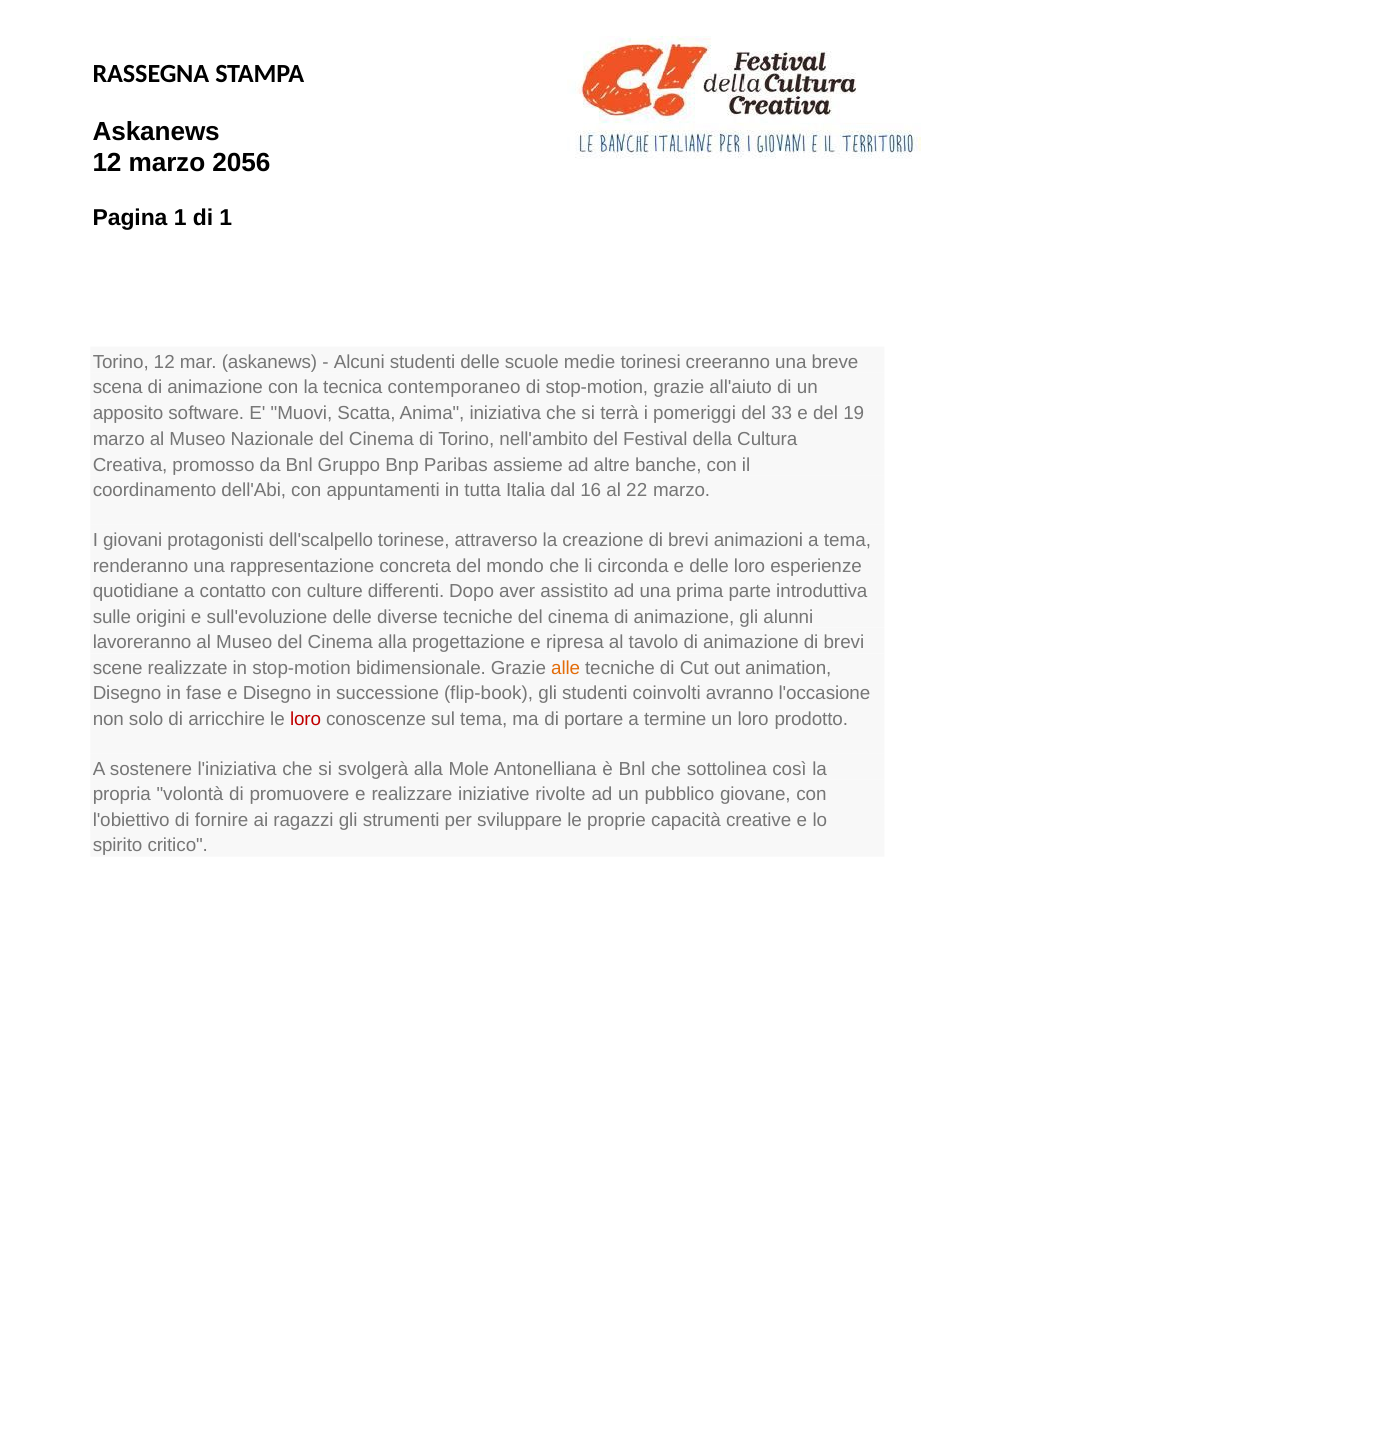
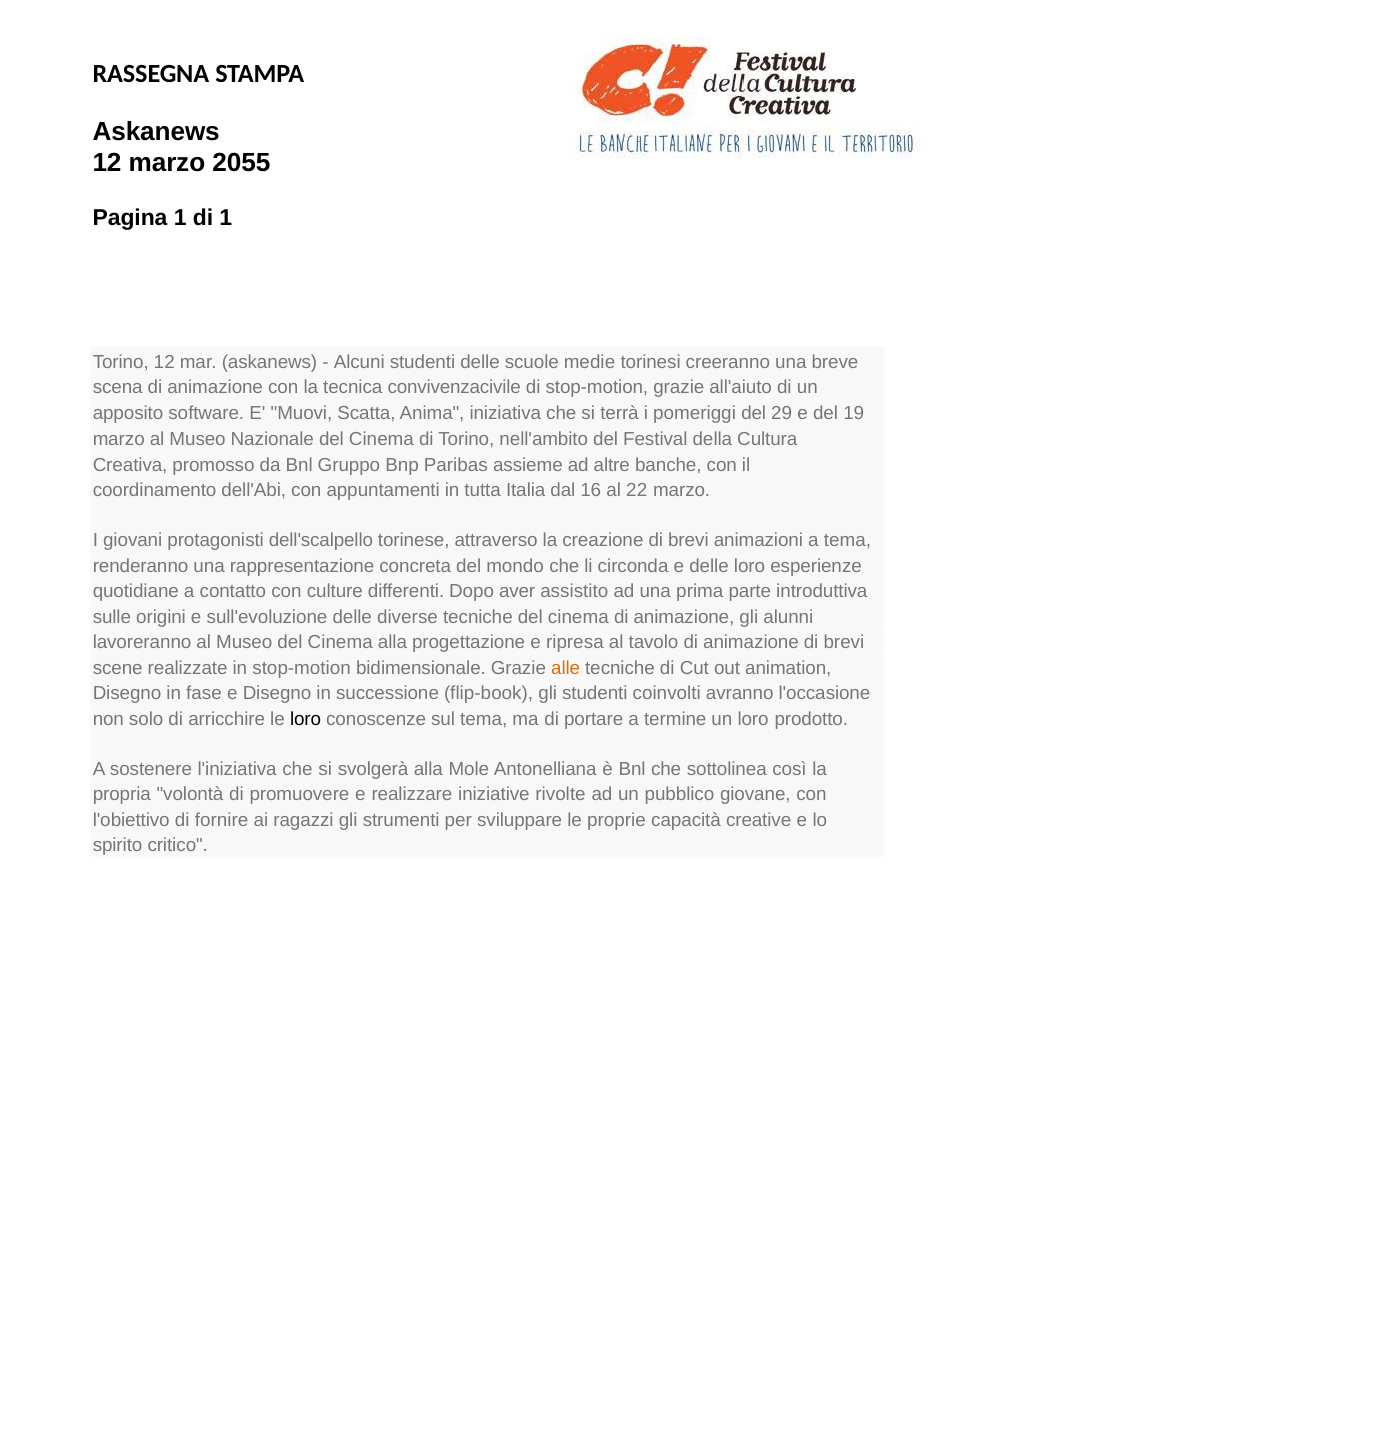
2056: 2056 -> 2055
contemporaneo: contemporaneo -> convivenzacivile
33: 33 -> 29
loro at (306, 719) colour: red -> black
